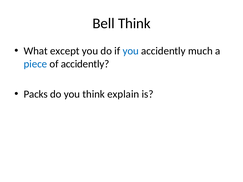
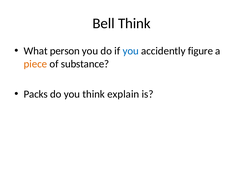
except: except -> person
much: much -> figure
piece colour: blue -> orange
of accidently: accidently -> substance
